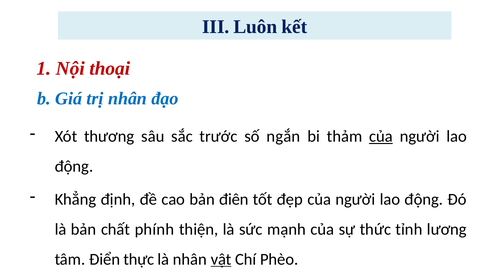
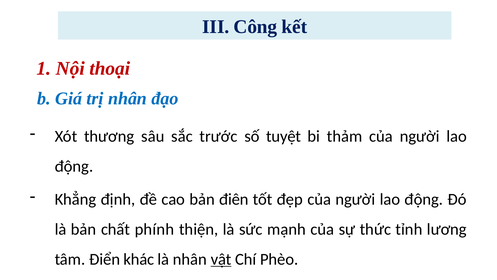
Luôn: Luôn -> Công
ngắn: ngắn -> tuyệt
của at (381, 136) underline: present -> none
thực: thực -> khác
